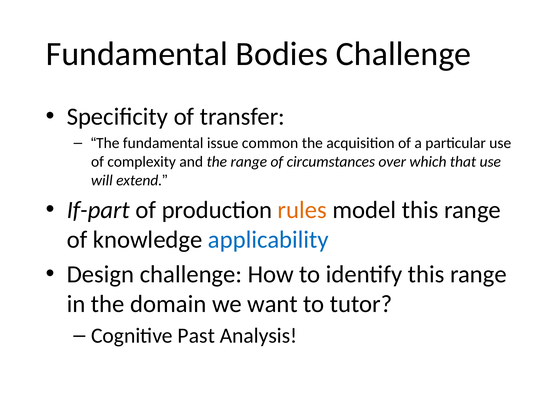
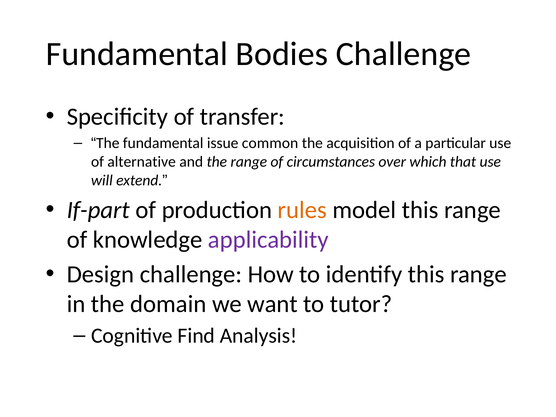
complexity: complexity -> alternative
applicability colour: blue -> purple
Past: Past -> Find
